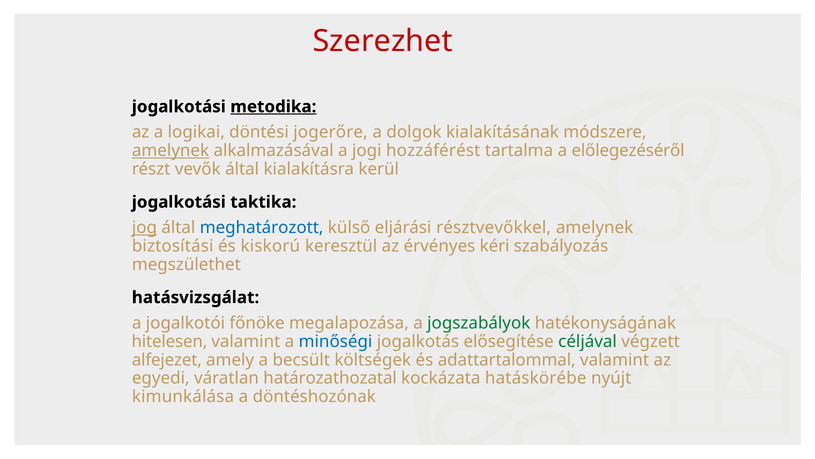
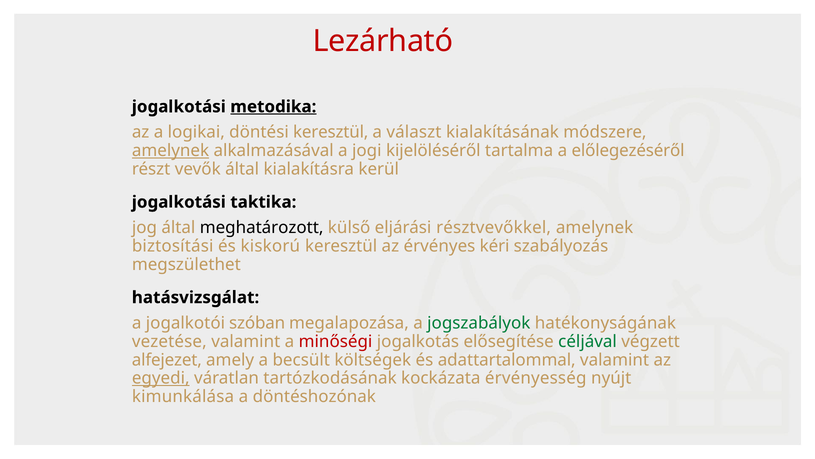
Szerezhet: Szerezhet -> Lezárható
döntési jogerőre: jogerőre -> keresztül
dolgok: dolgok -> választ
hozzáférést: hozzáférést -> kijelöléséről
jog underline: present -> none
meghatározott colour: blue -> black
főnöke: főnöke -> szóban
hitelesen: hitelesen -> vezetése
minőségi colour: blue -> red
egyedi underline: none -> present
határozathozatal: határozathozatal -> tartózkodásának
hatáskörébe: hatáskörébe -> érvényesség
